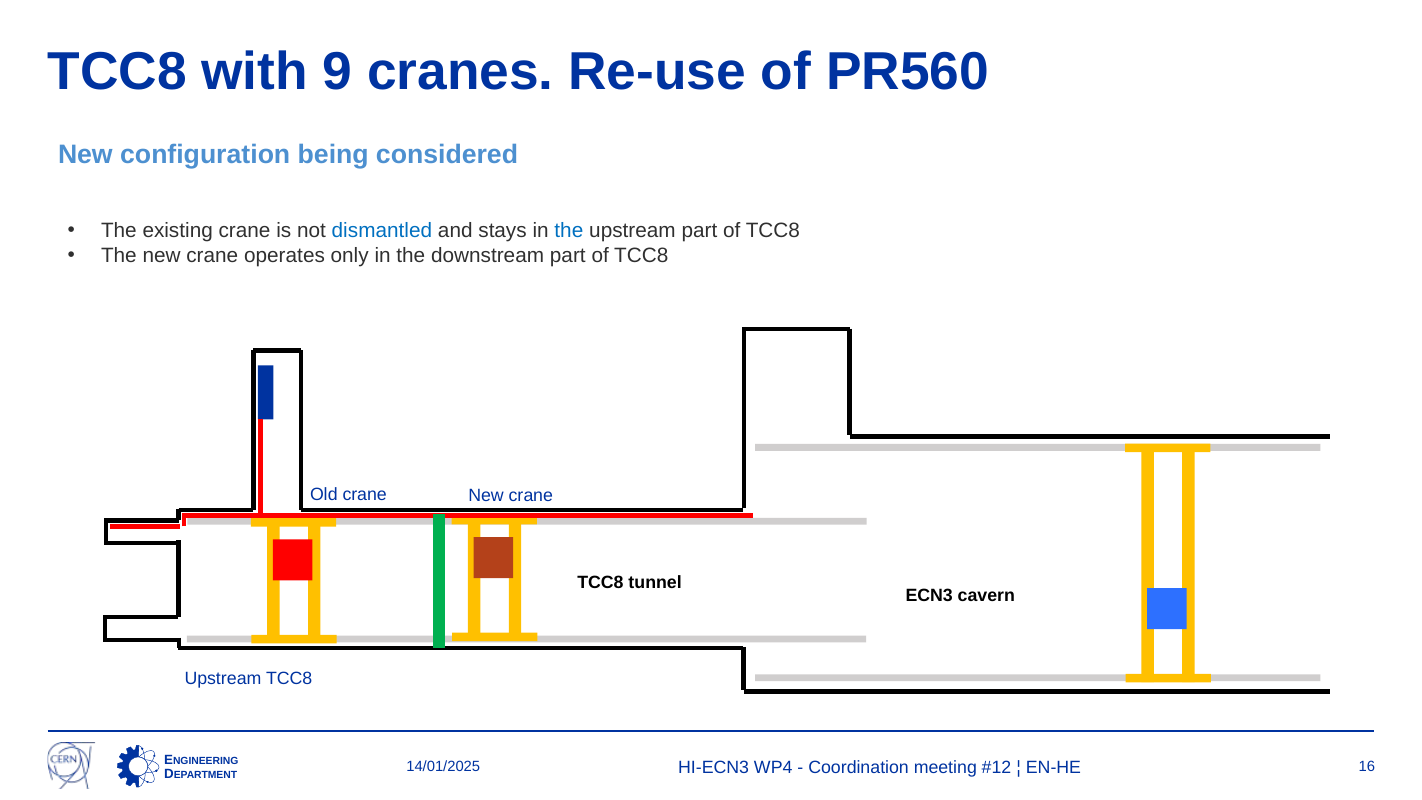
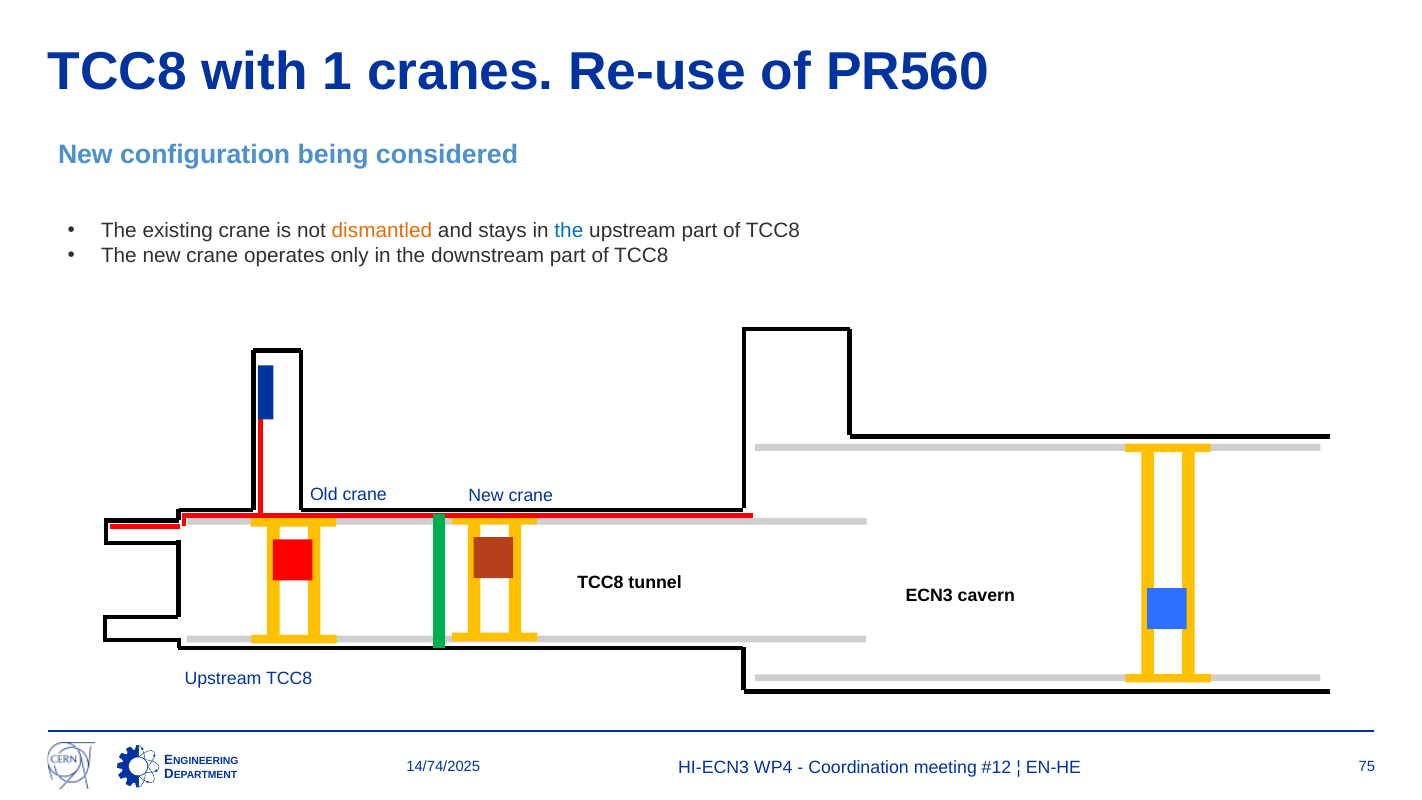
9: 9 -> 1
dismantled colour: blue -> orange
14/01/2025: 14/01/2025 -> 14/74/2025
16: 16 -> 75
